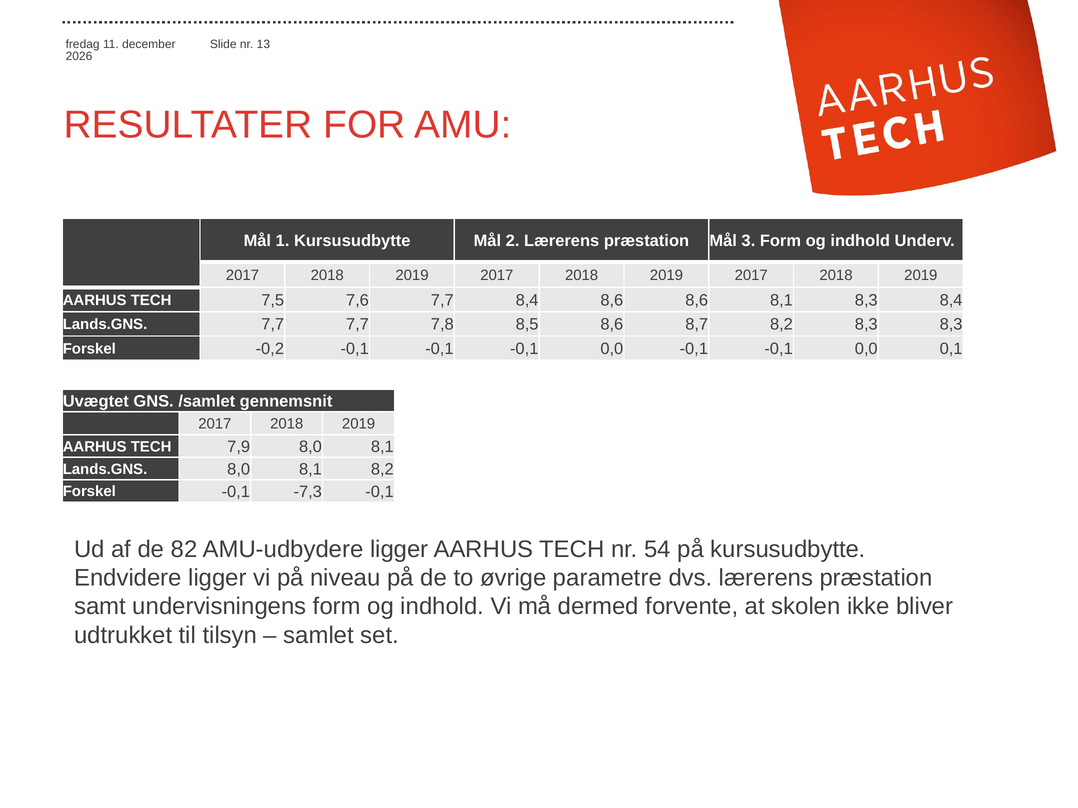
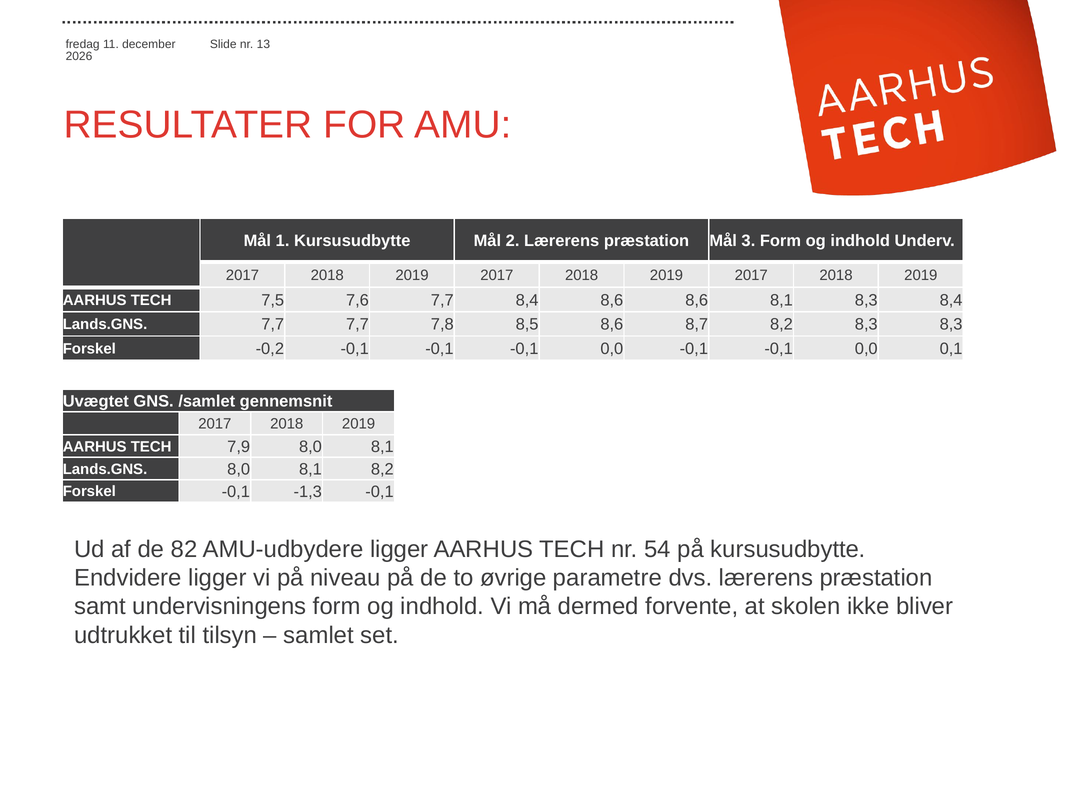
-7,3: -7,3 -> -1,3
